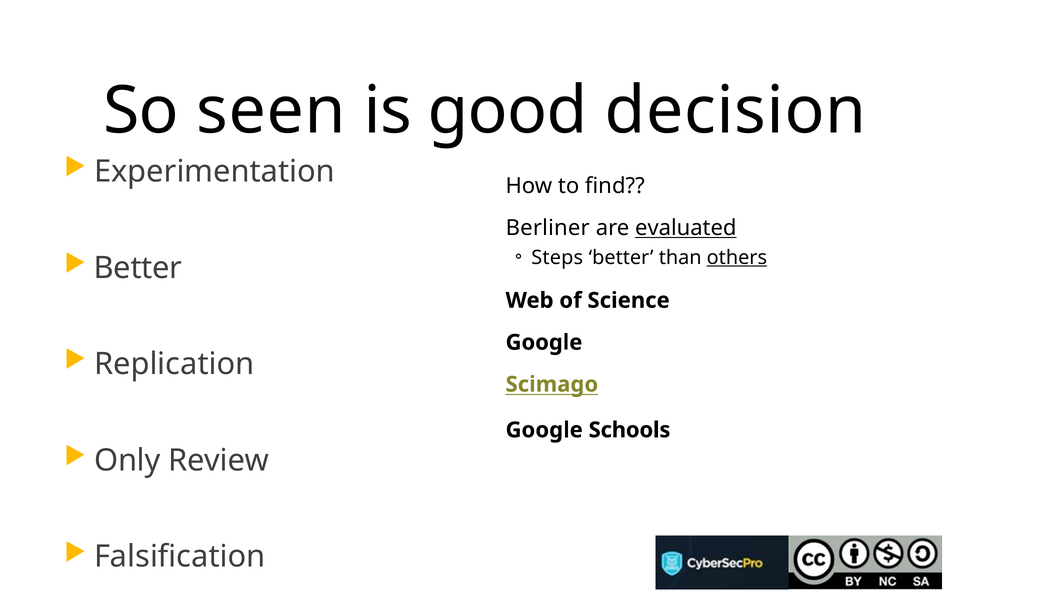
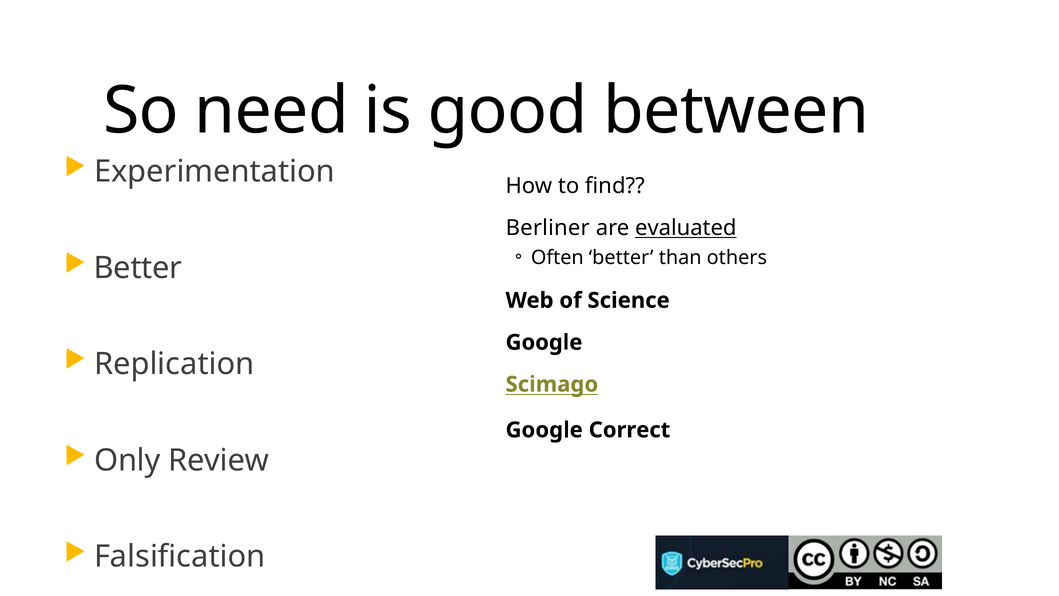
seen: seen -> need
decision: decision -> between
Steps: Steps -> Often
others underline: present -> none
Schools: Schools -> Correct
